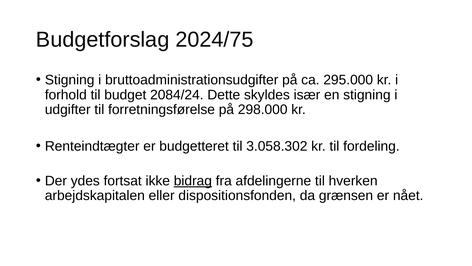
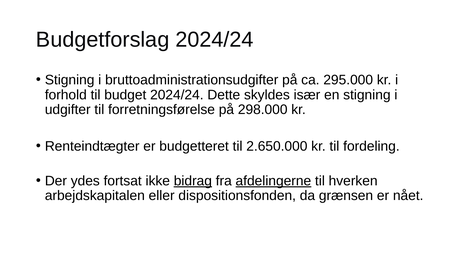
Budgetforslag 2024/75: 2024/75 -> 2024/24
budget 2084/24: 2084/24 -> 2024/24
3.058.302: 3.058.302 -> 2.650.000
afdelingerne underline: none -> present
